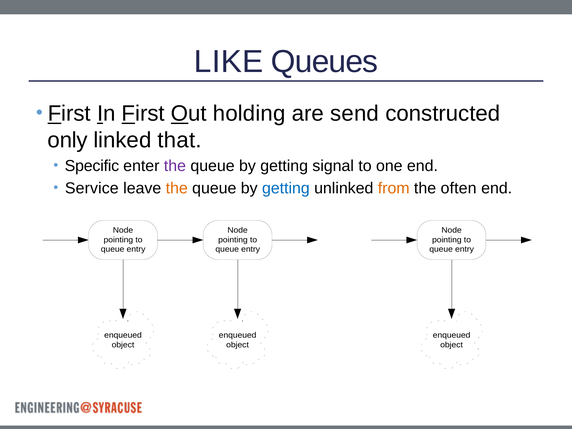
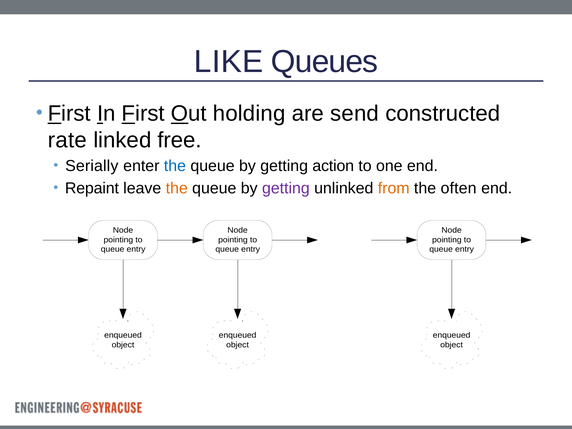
only: only -> rate
that: that -> free
Specific: Specific -> Serially
the at (175, 166) colour: purple -> blue
signal: signal -> action
Service: Service -> Repaint
getting at (286, 188) colour: blue -> purple
